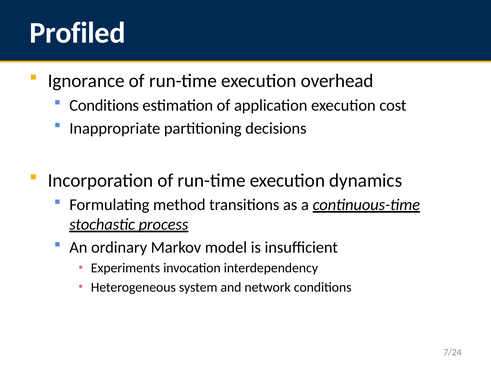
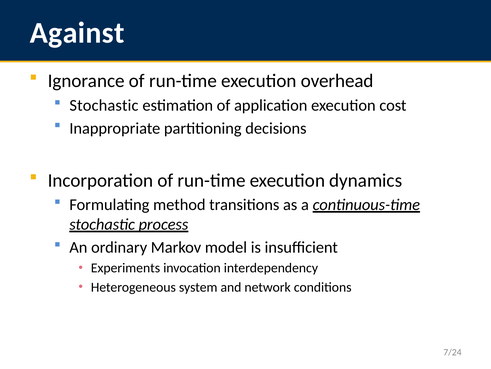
Profiled: Profiled -> Against
Conditions at (104, 105): Conditions -> Stochastic
